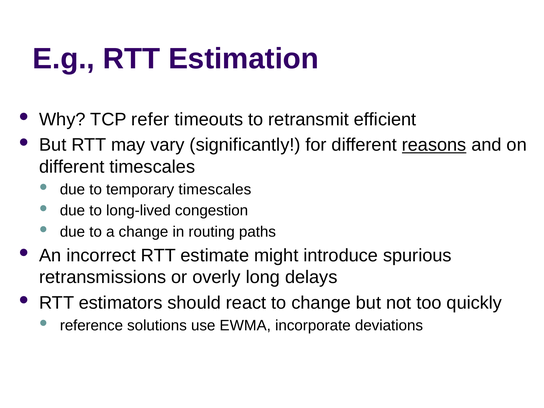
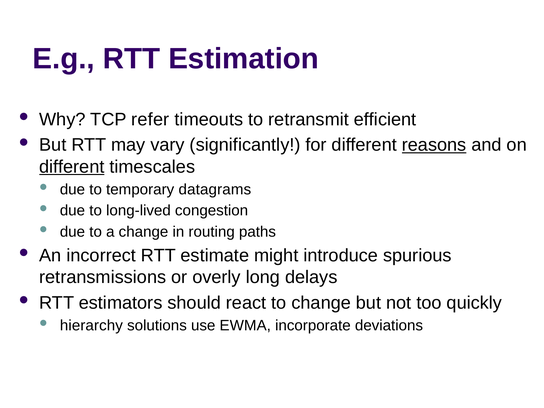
different at (72, 167) underline: none -> present
temporary timescales: timescales -> datagrams
reference: reference -> hierarchy
